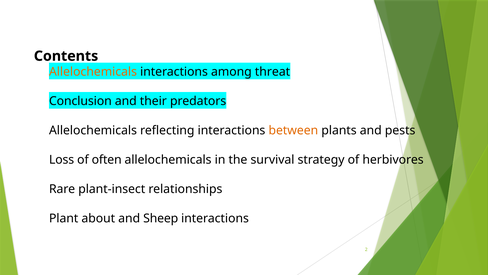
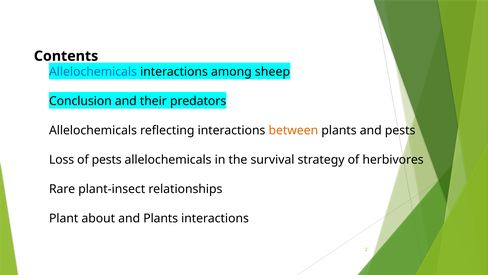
Allelochemicals at (93, 72) colour: orange -> blue
threat: threat -> sheep
of often: often -> pests
and Sheep: Sheep -> Plants
